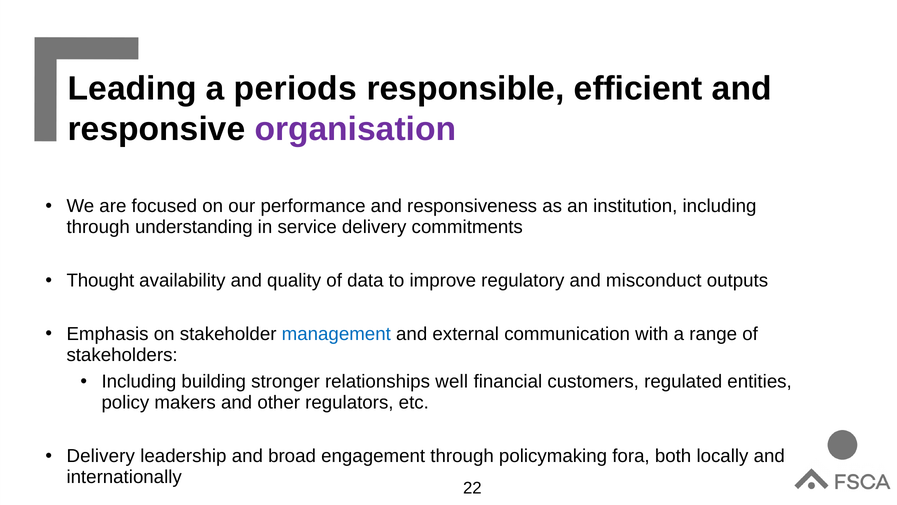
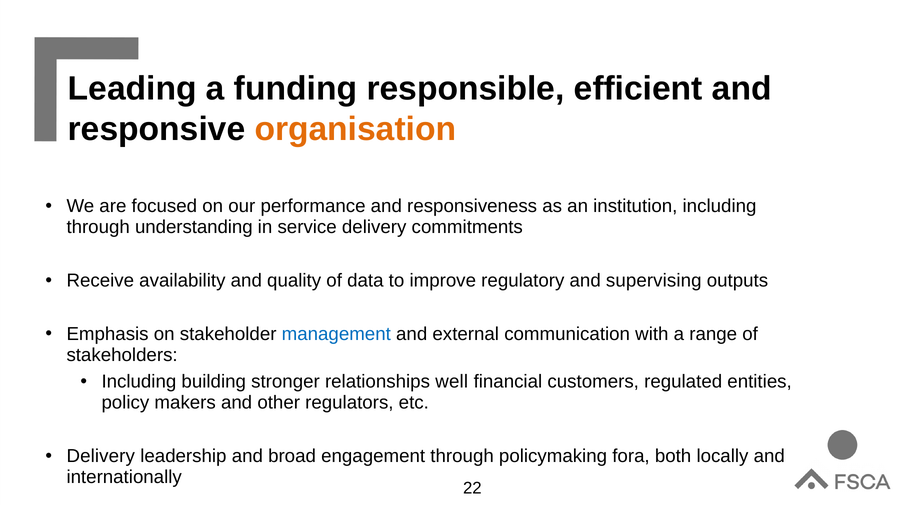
periods: periods -> funding
organisation colour: purple -> orange
Thought: Thought -> Receive
misconduct: misconduct -> supervising
